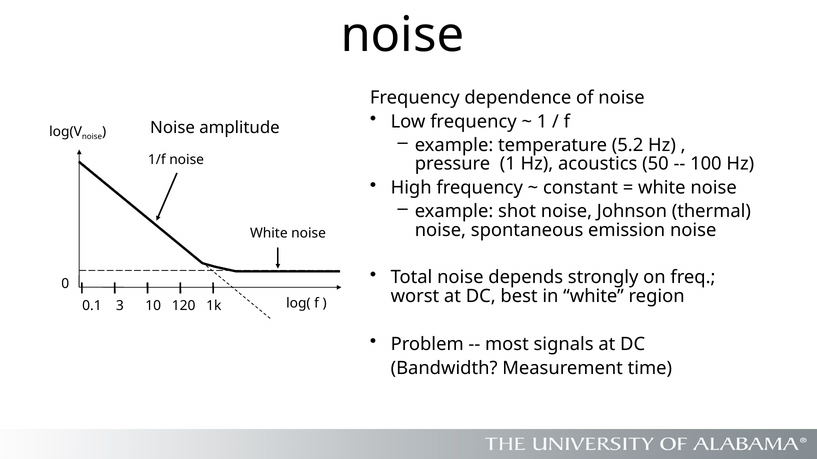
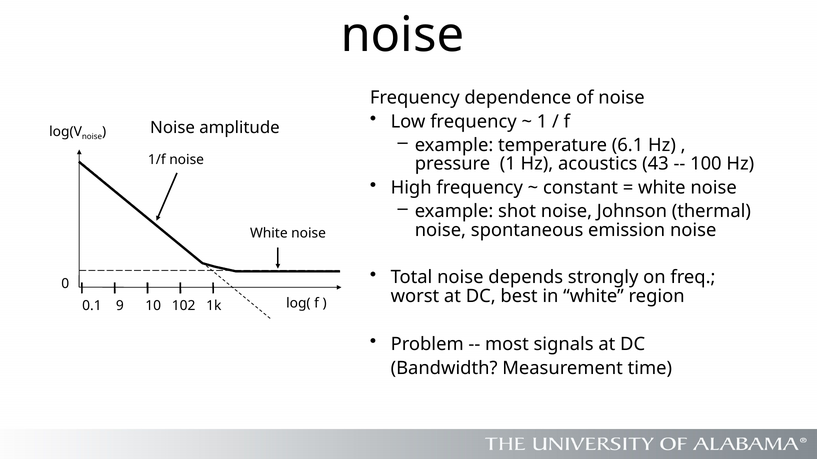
5.2: 5.2 -> 6.1
50: 50 -> 43
3: 3 -> 9
120: 120 -> 102
